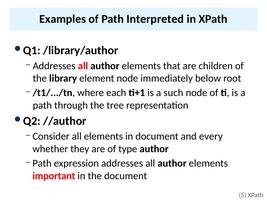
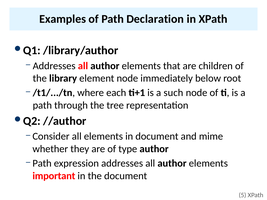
Interpreted: Interpreted -> Declaration
every: every -> mime
